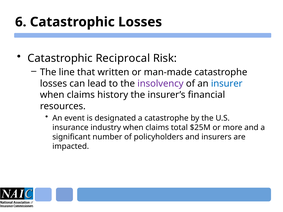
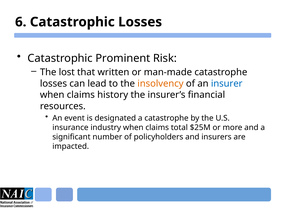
Reciprocal: Reciprocal -> Prominent
line: line -> lost
insolvency colour: purple -> orange
